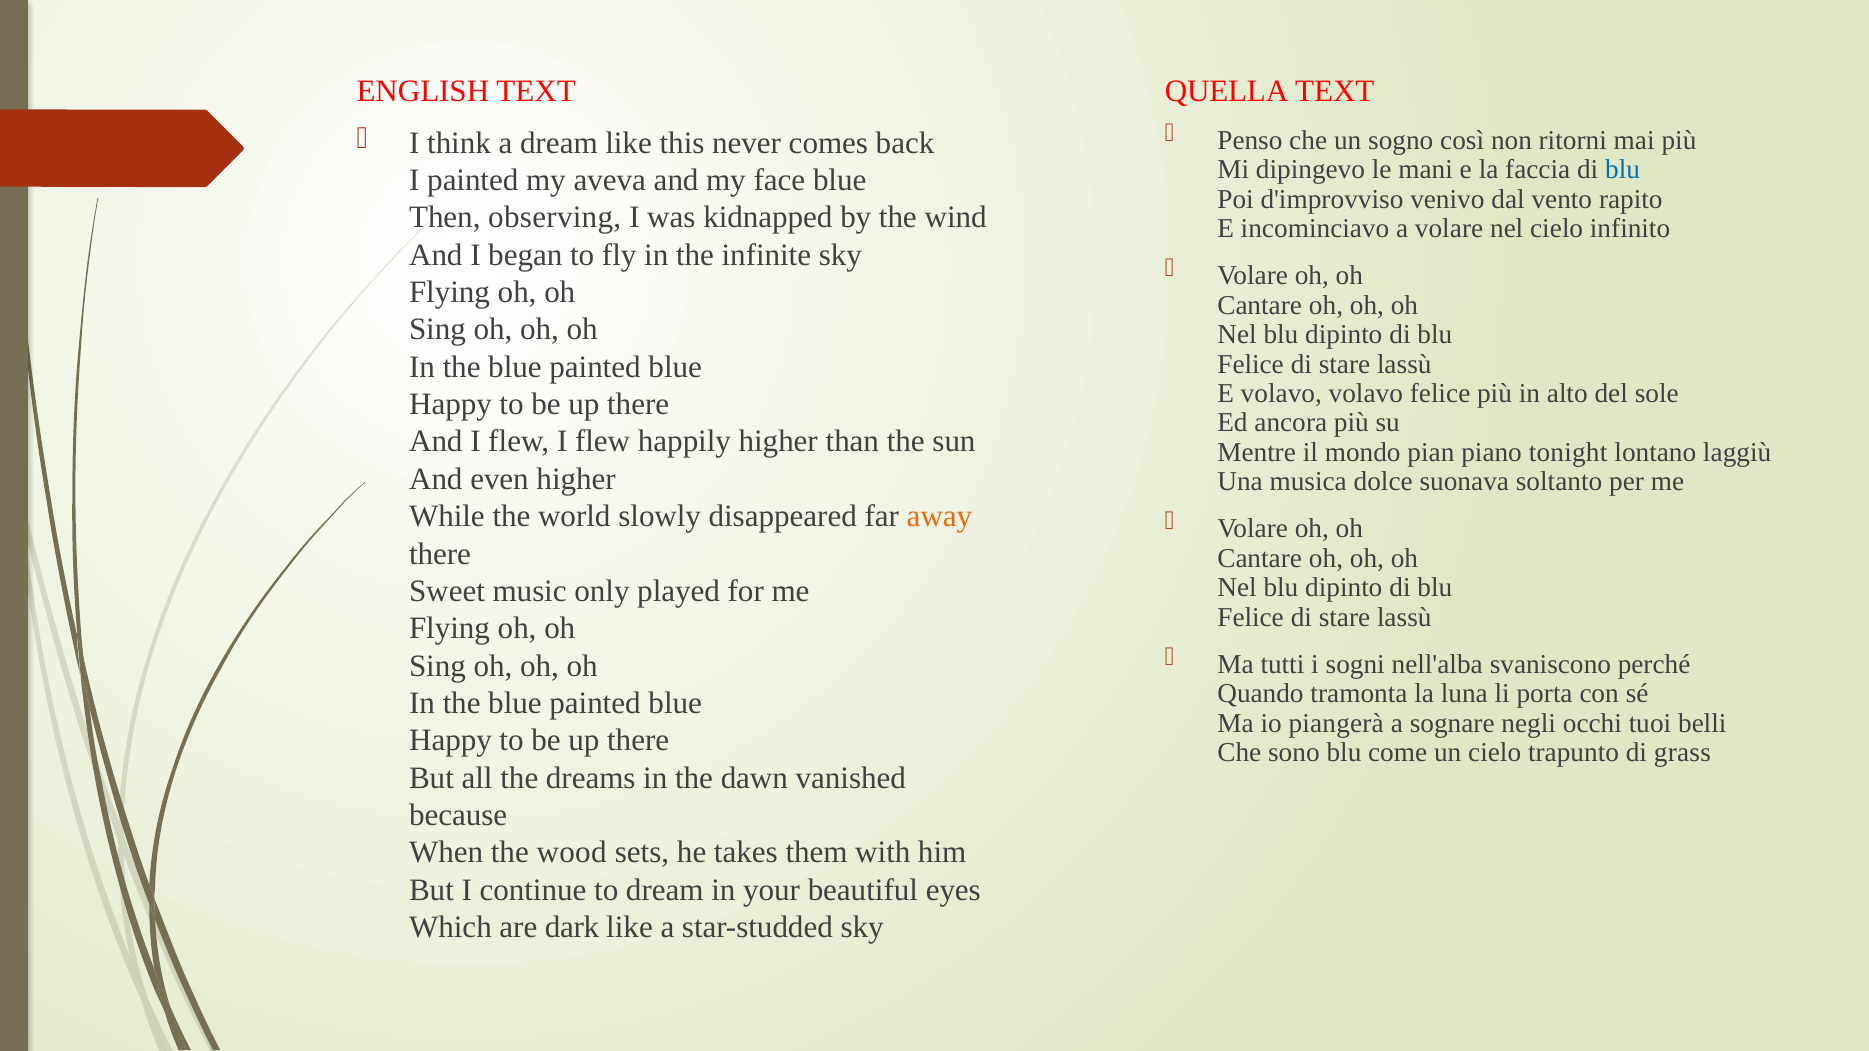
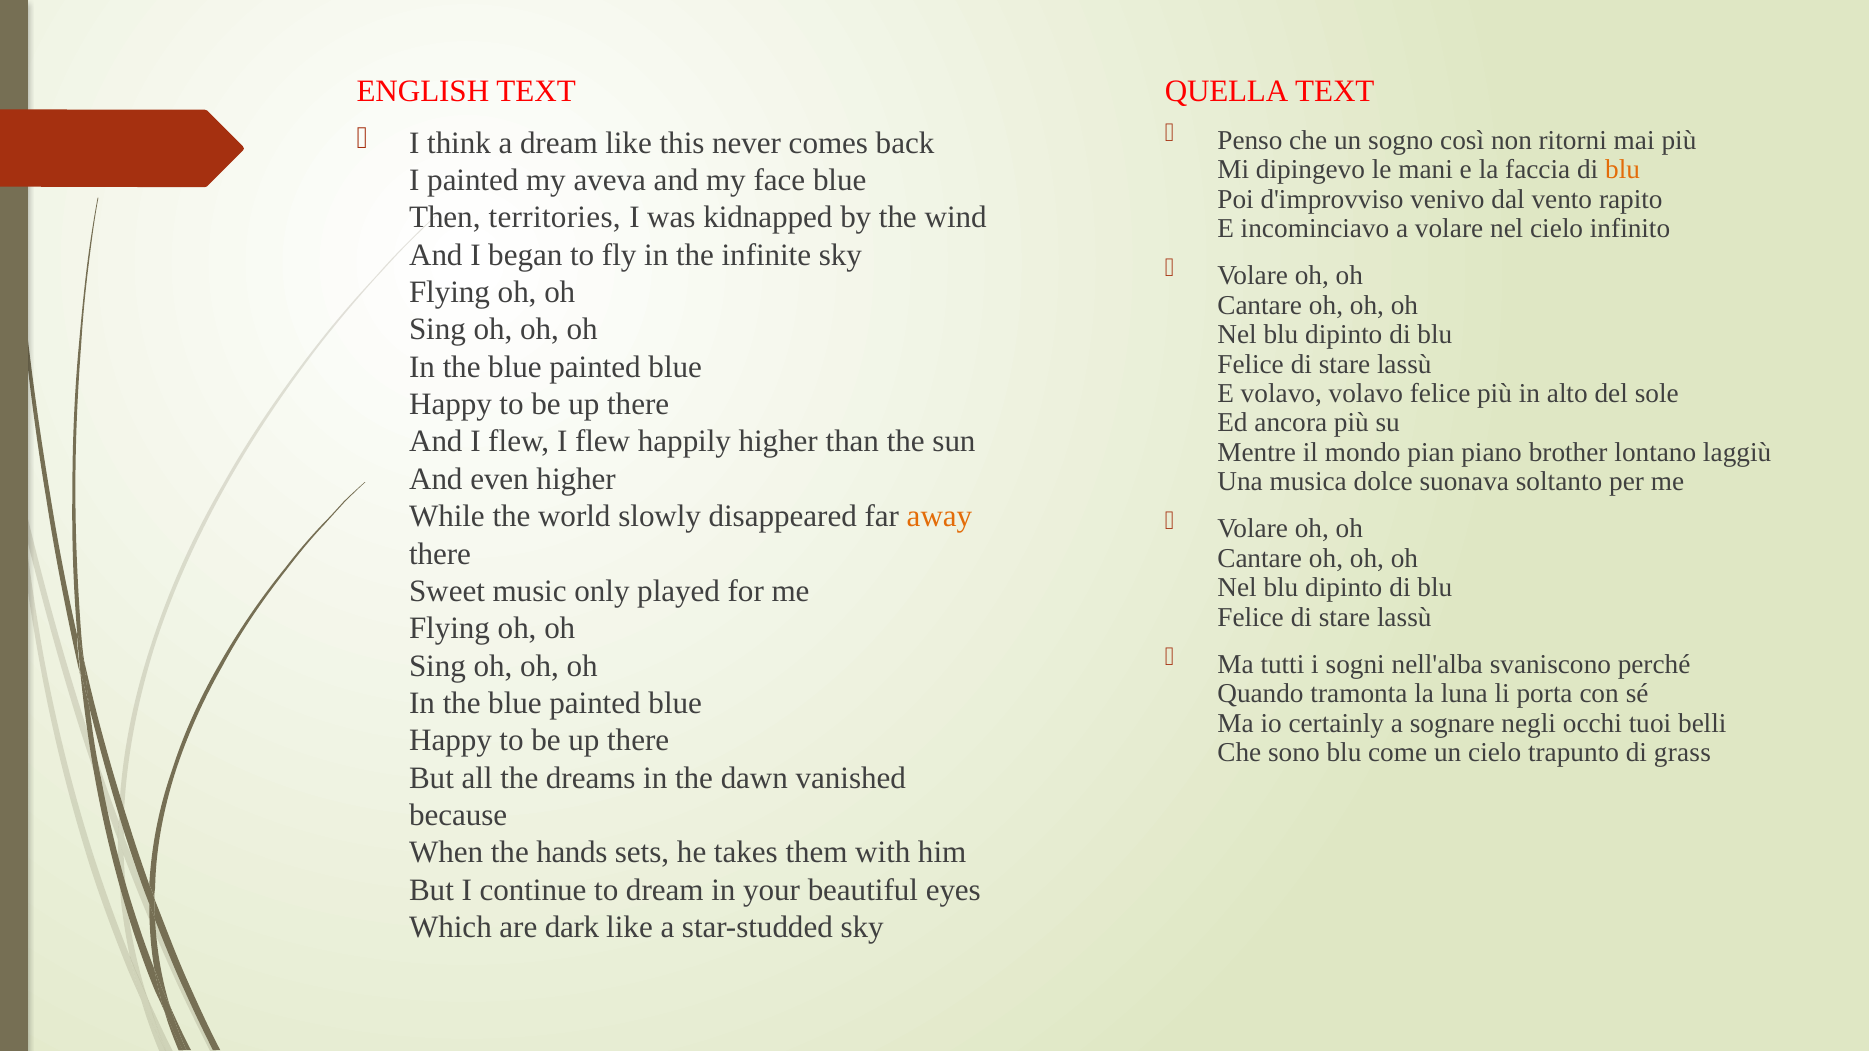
blu at (1623, 170) colour: blue -> orange
observing: observing -> territories
tonight: tonight -> brother
piangerà: piangerà -> certainly
wood: wood -> hands
